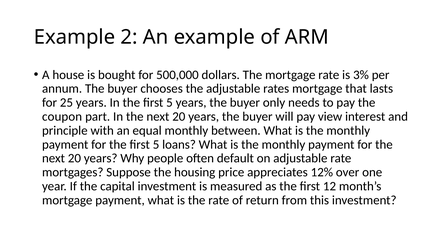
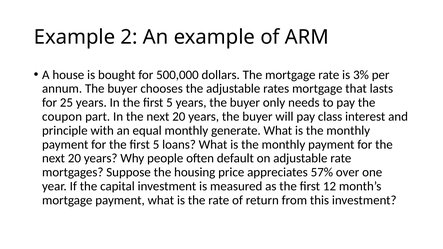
view: view -> class
between: between -> generate
12%: 12% -> 57%
